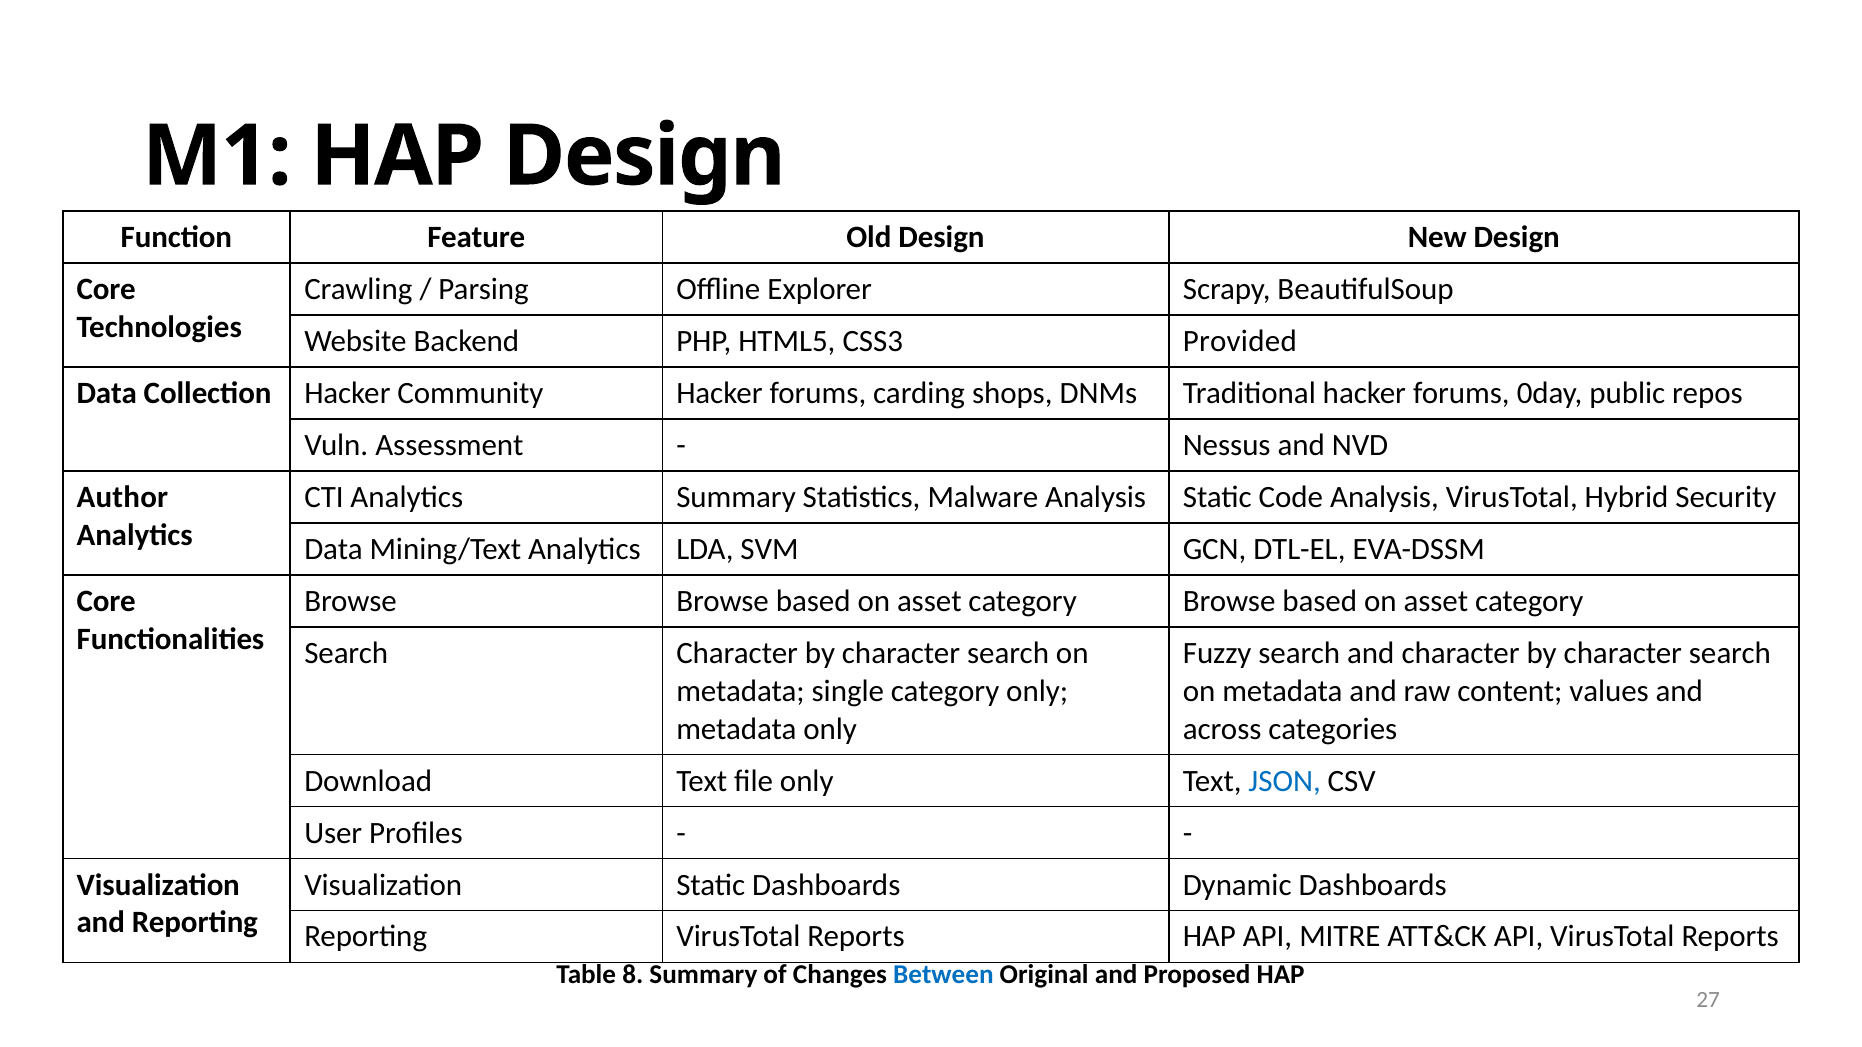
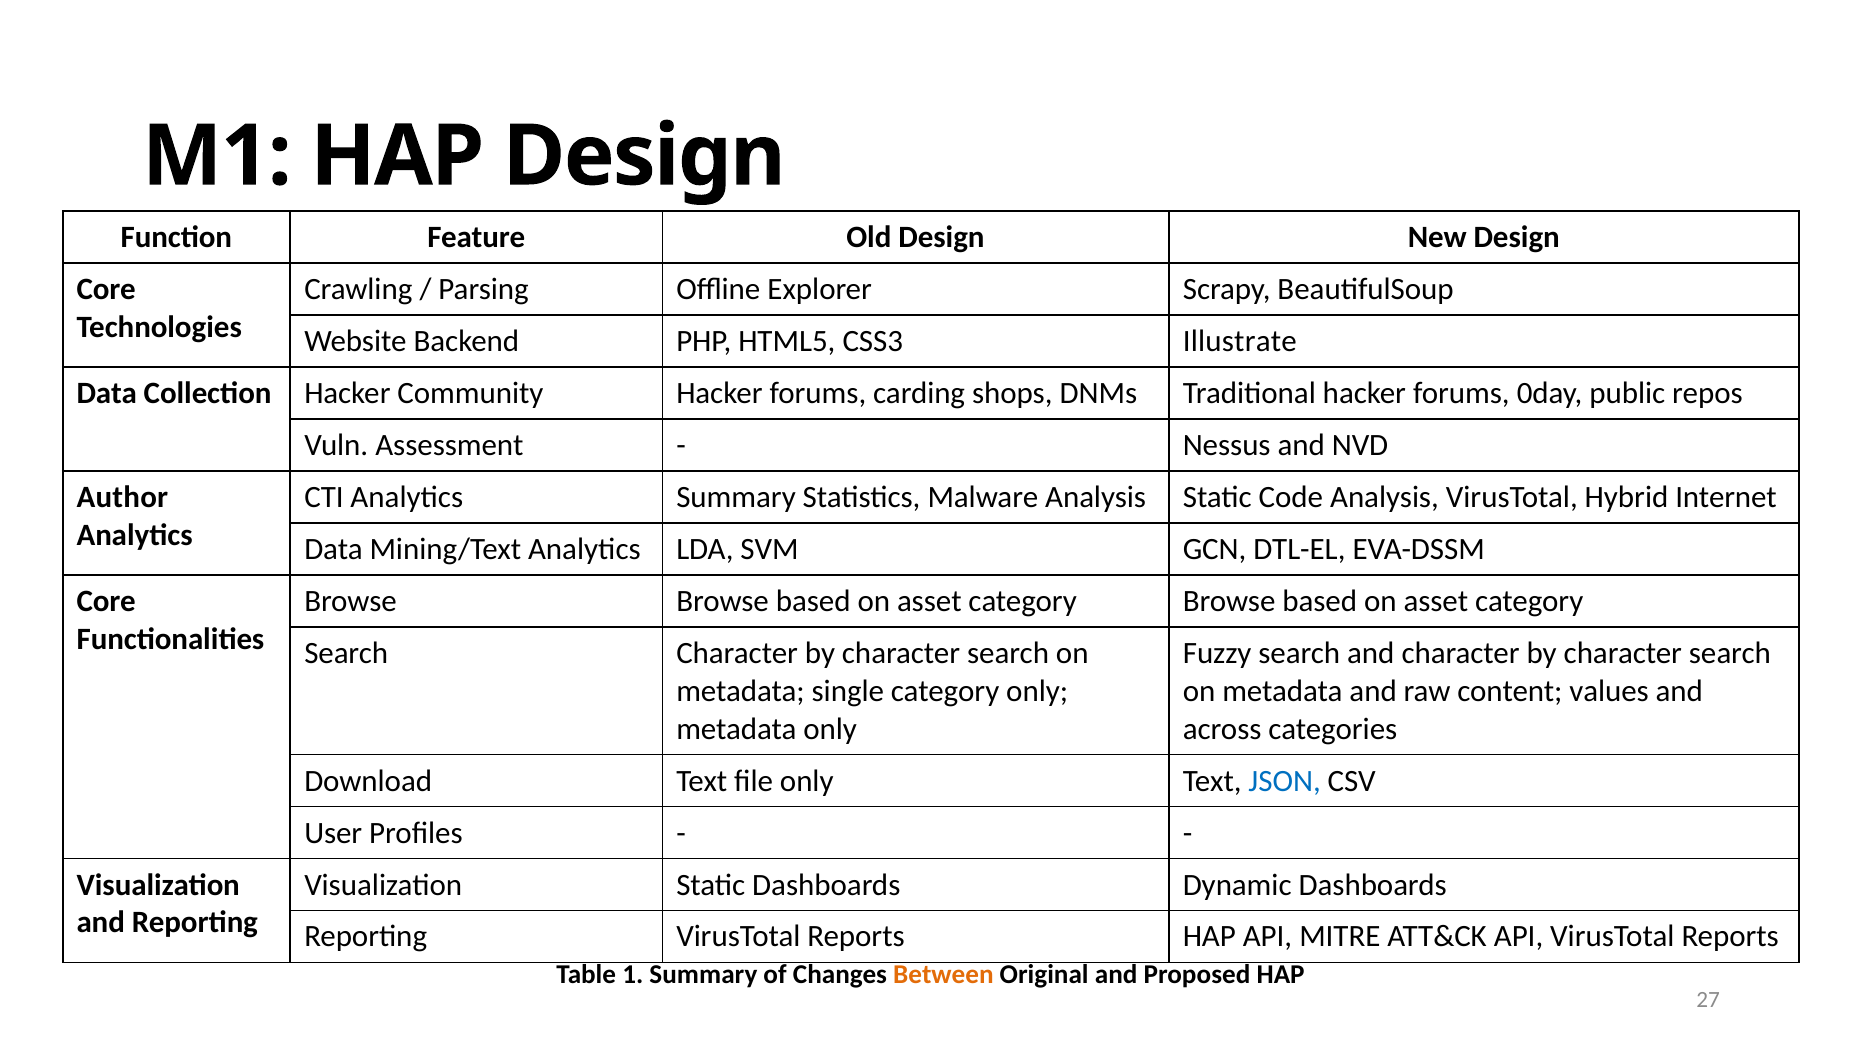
Provided: Provided -> Illustrate
Security: Security -> Internet
8: 8 -> 1
Between colour: blue -> orange
